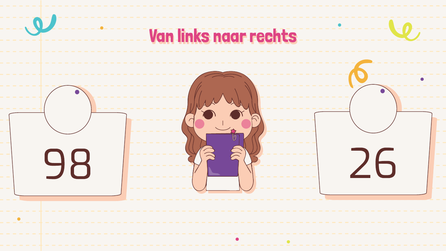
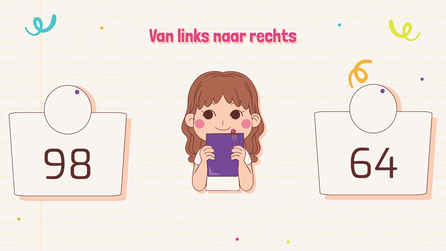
26: 26 -> 64
